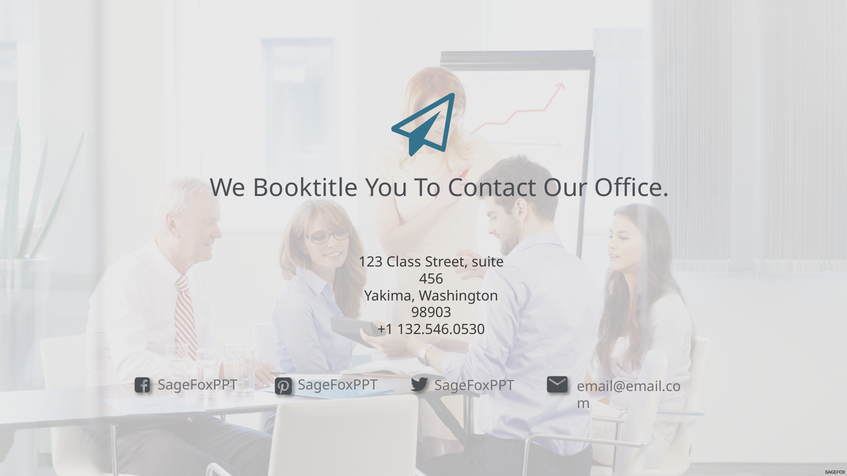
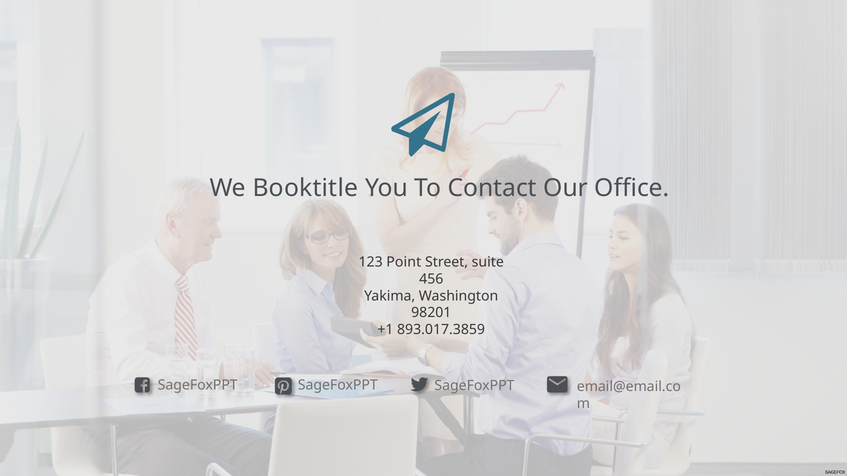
Class: Class -> Point
98903: 98903 -> 98201
132.546.0530: 132.546.0530 -> 893.017.3859
